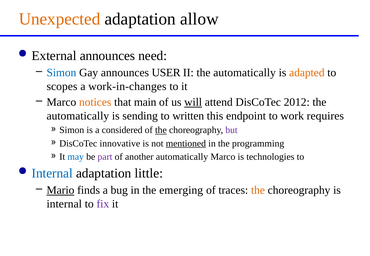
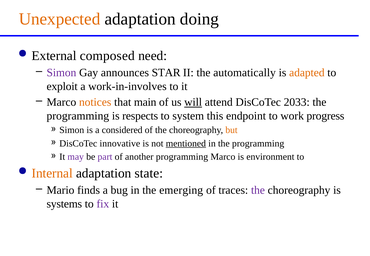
allow: allow -> doing
External announces: announces -> composed
Simon at (61, 73) colour: blue -> purple
USER: USER -> STAR
scopes: scopes -> exploit
work-in-changes: work-in-changes -> work-in-involves
2012: 2012 -> 2033
automatically at (78, 116): automatically -> programming
sending: sending -> respects
written: written -> system
requires: requires -> progress
the at (161, 130) underline: present -> none
but colour: purple -> orange
may colour: blue -> purple
another automatically: automatically -> programming
technologies: technologies -> environment
Internal at (52, 173) colour: blue -> orange
little: little -> state
Mario underline: present -> none
the at (258, 190) colour: orange -> purple
internal at (64, 204): internal -> systems
